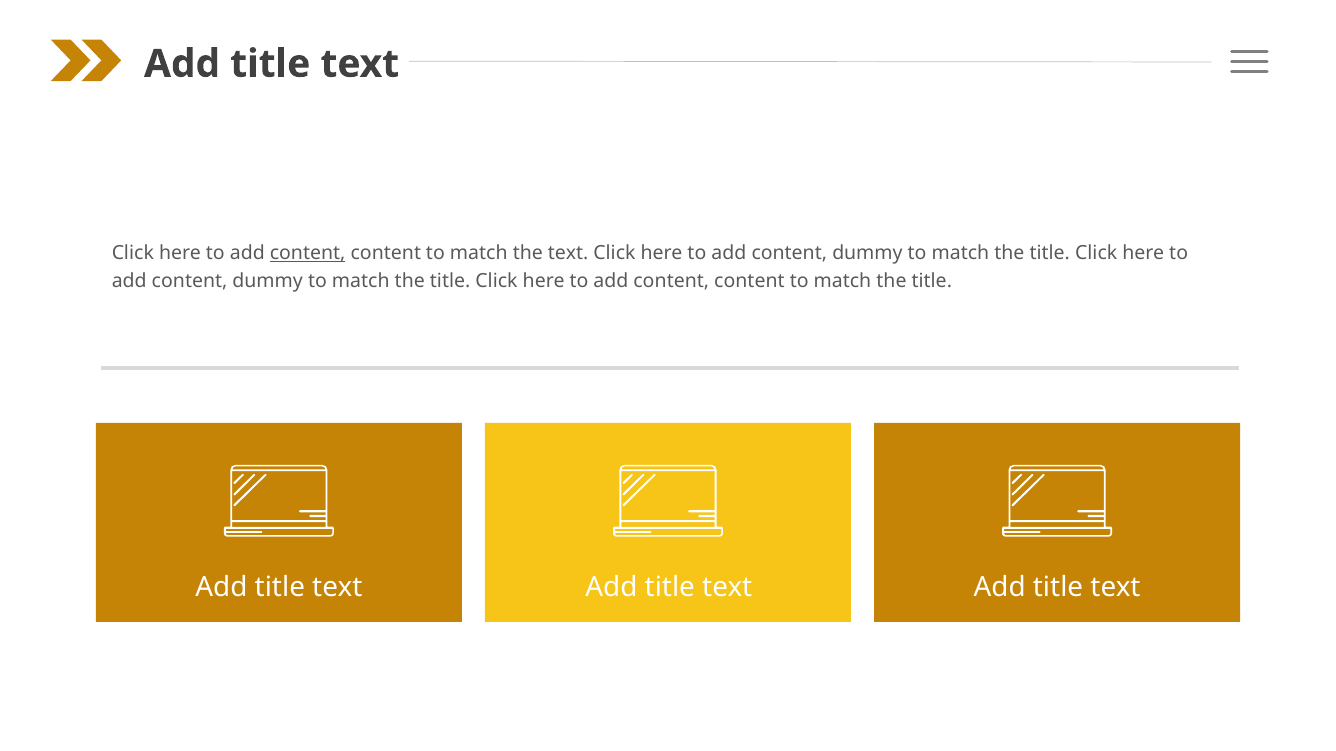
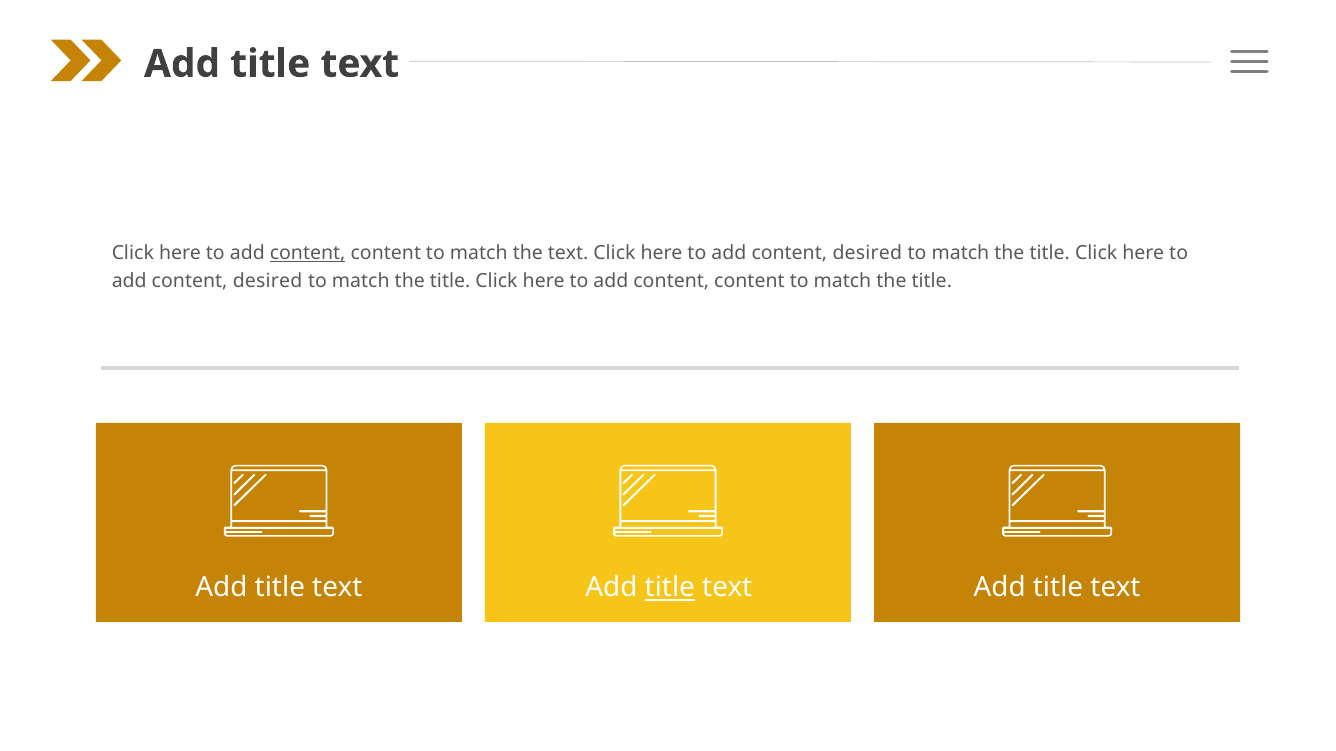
dummy at (867, 253): dummy -> desired
dummy at (268, 281): dummy -> desired
title at (670, 588) underline: none -> present
